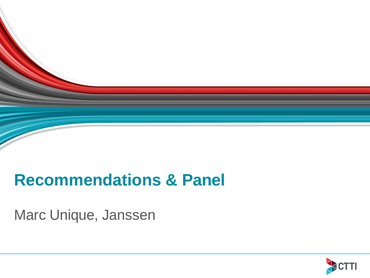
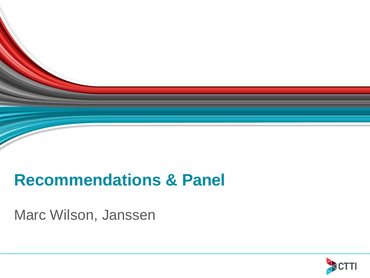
Unique: Unique -> Wilson
